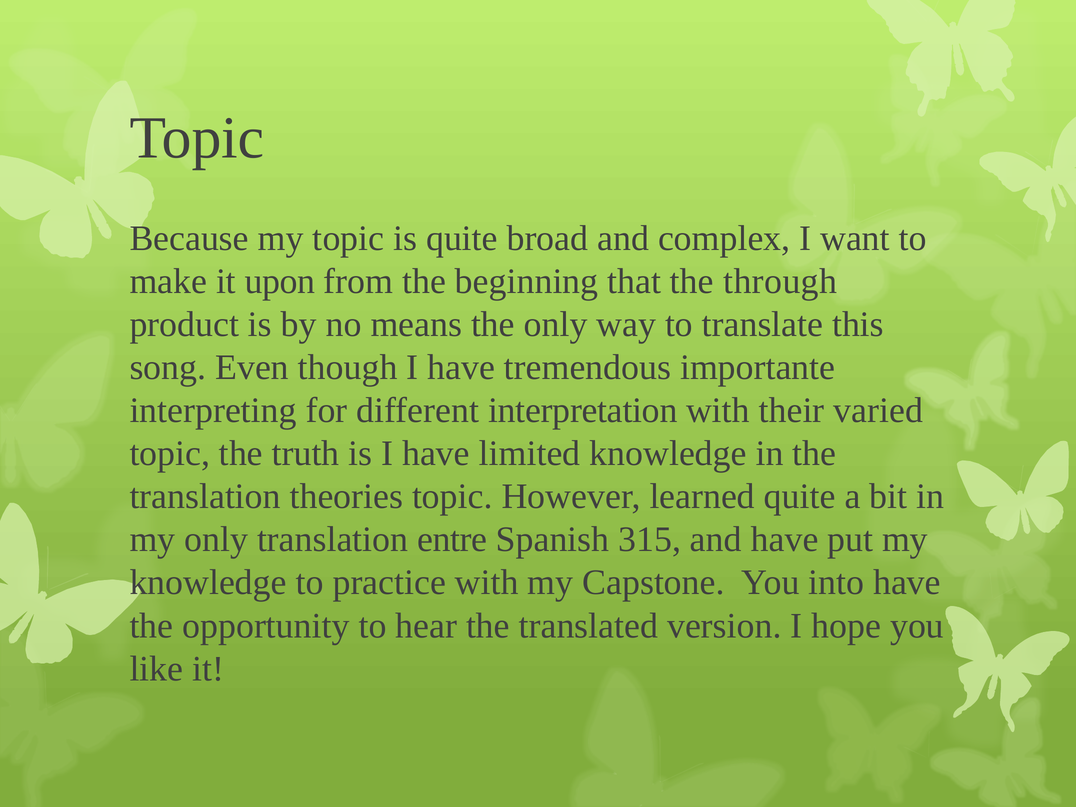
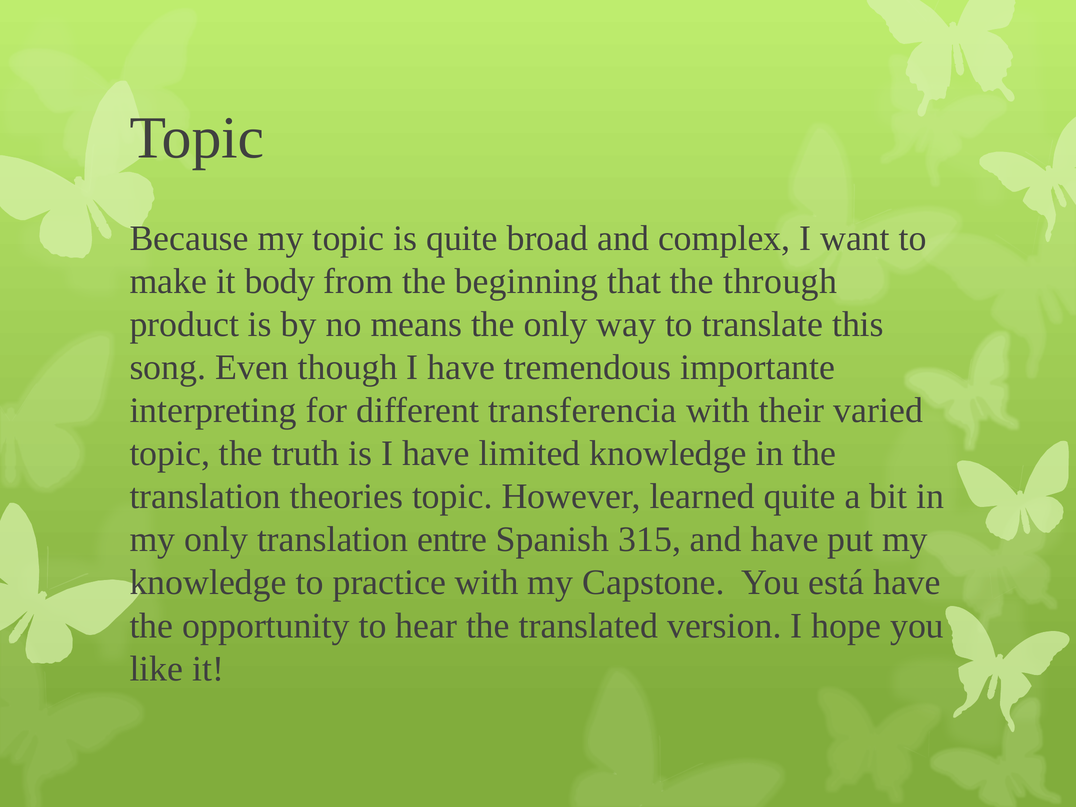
upon: upon -> body
interpretation: interpretation -> transferencia
into: into -> está
